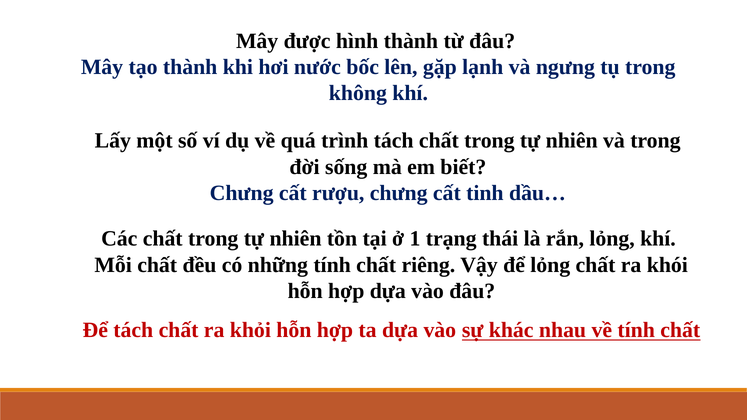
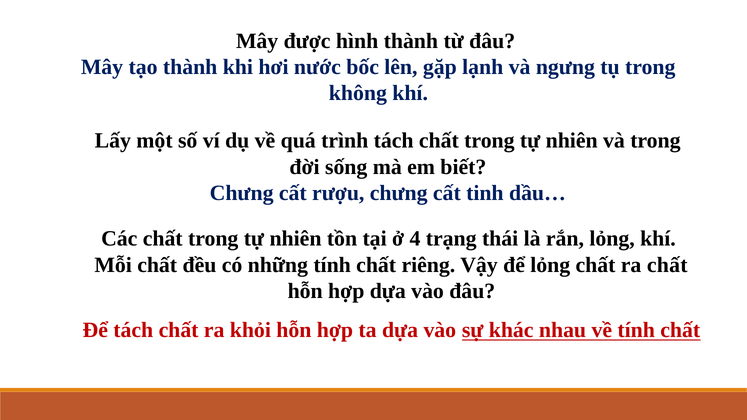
1: 1 -> 4
ra khói: khói -> chất
